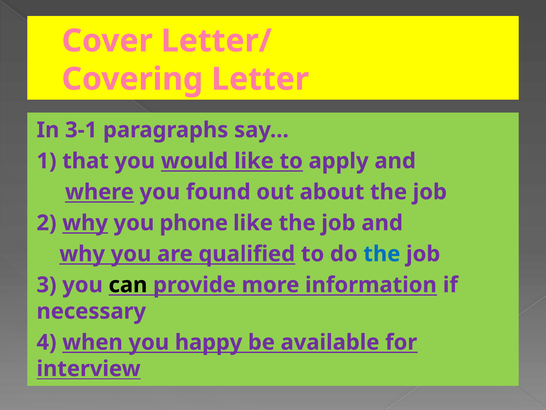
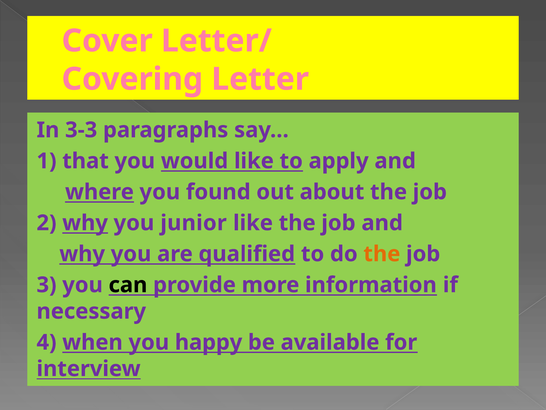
3-1: 3-1 -> 3-3
phone: phone -> junior
the at (382, 254) colour: blue -> orange
